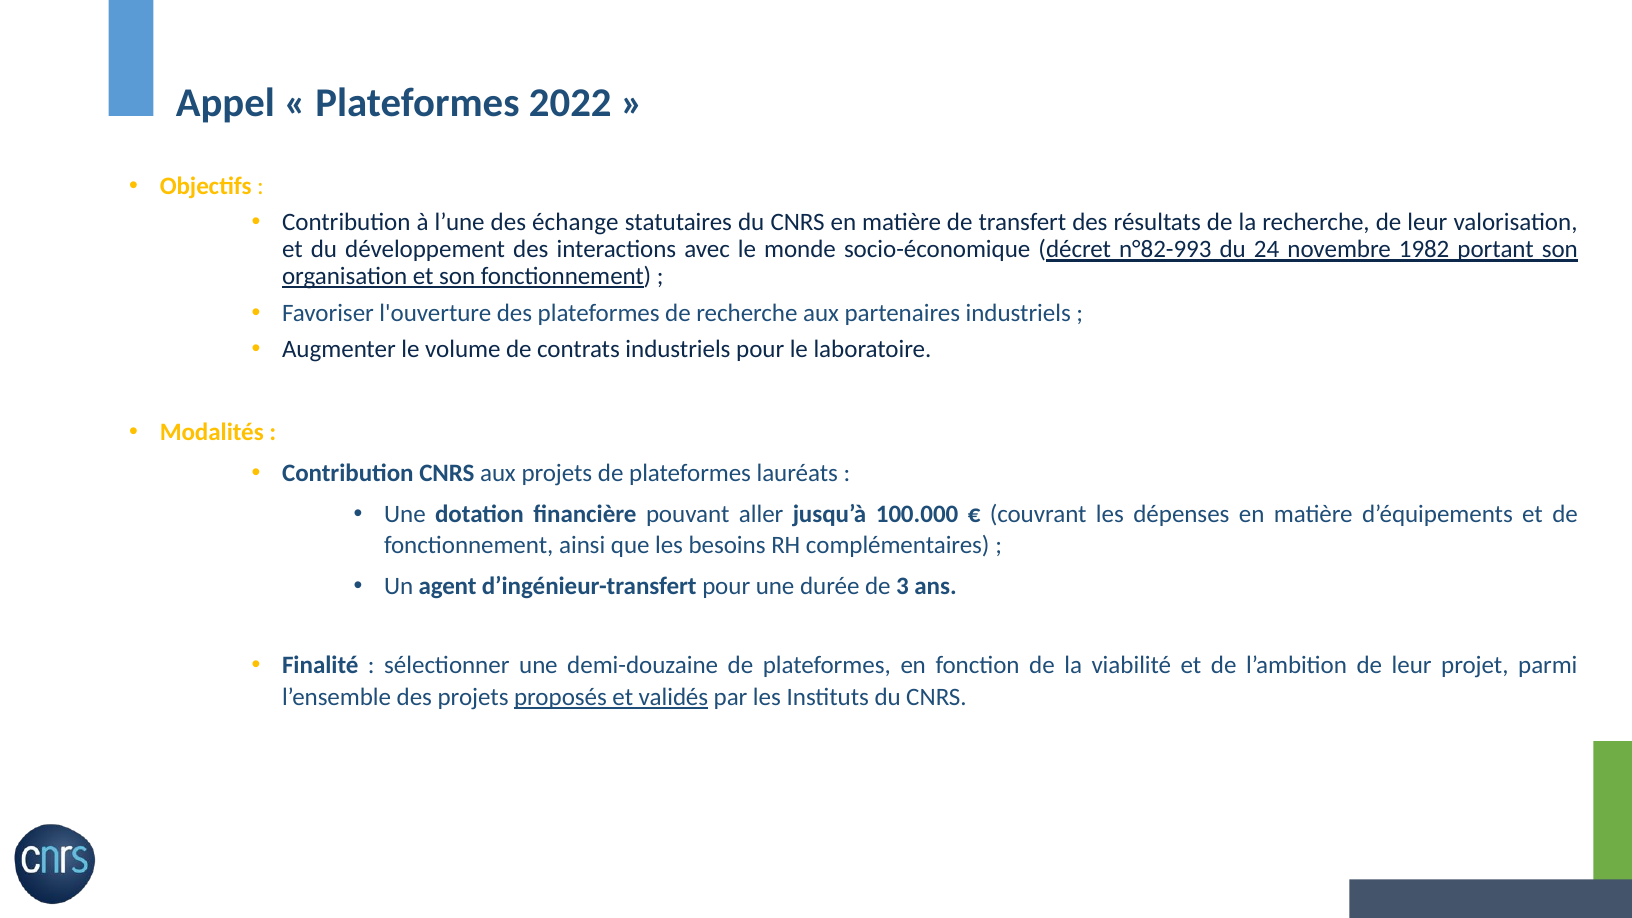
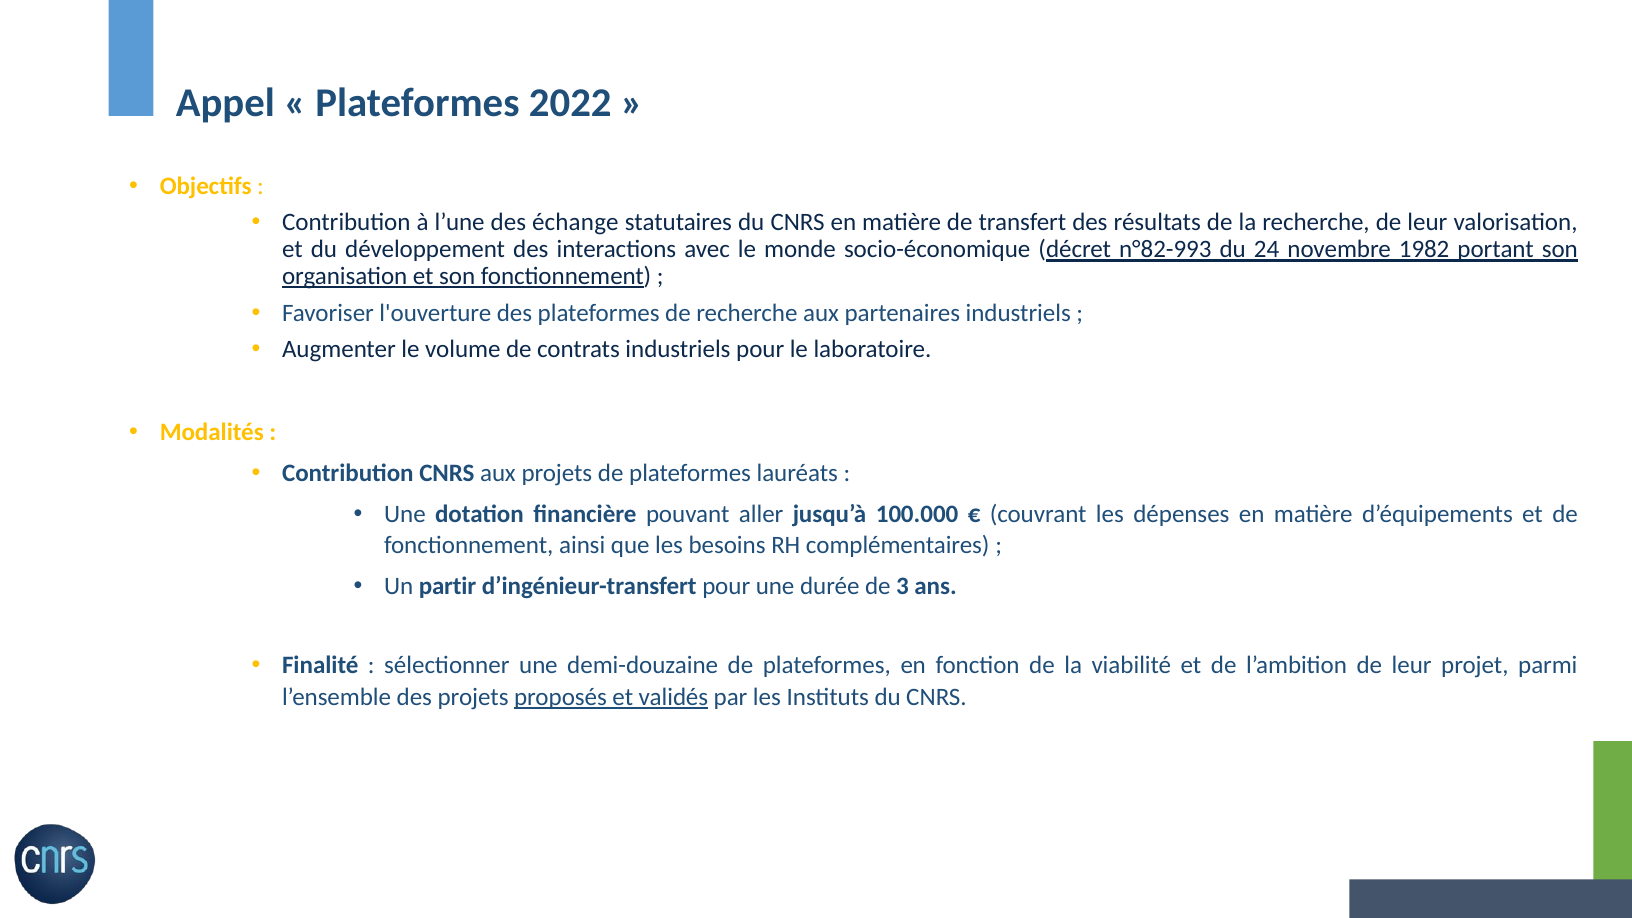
agent: agent -> partir
